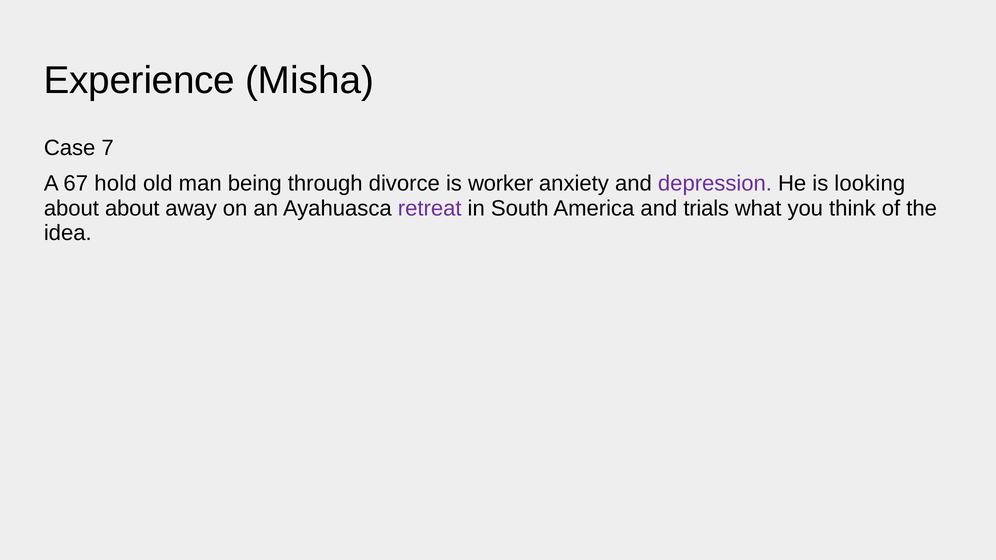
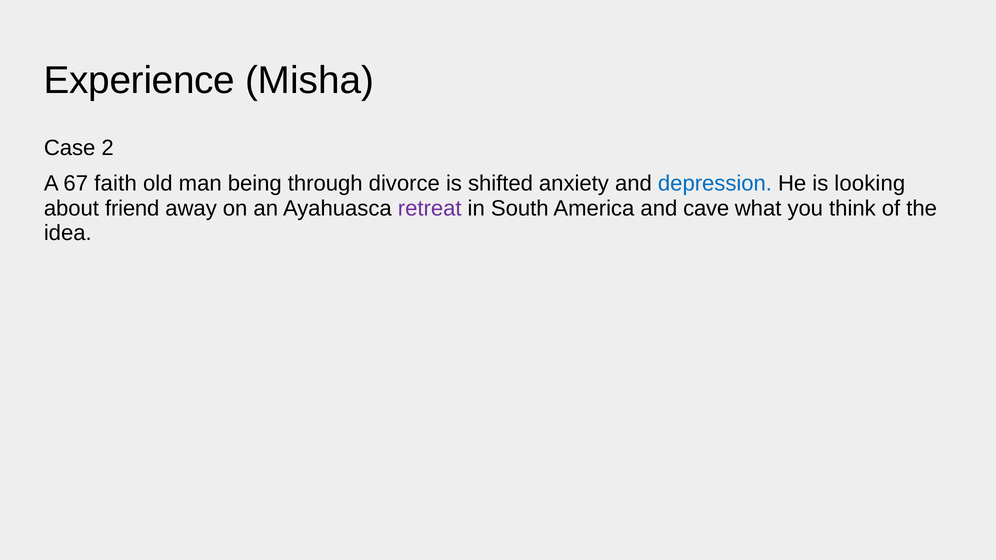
7: 7 -> 2
hold: hold -> faith
worker: worker -> shifted
depression colour: purple -> blue
about about: about -> friend
trials: trials -> cave
